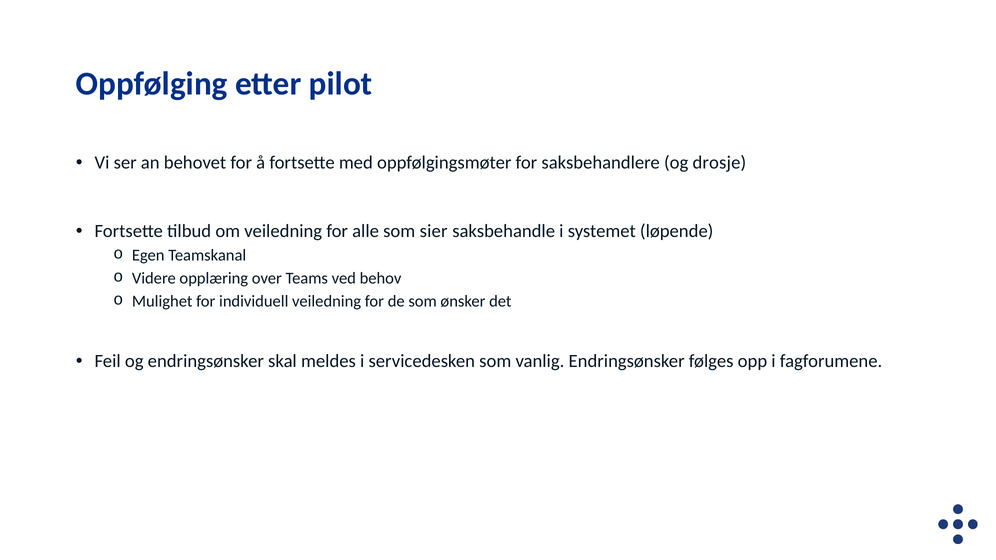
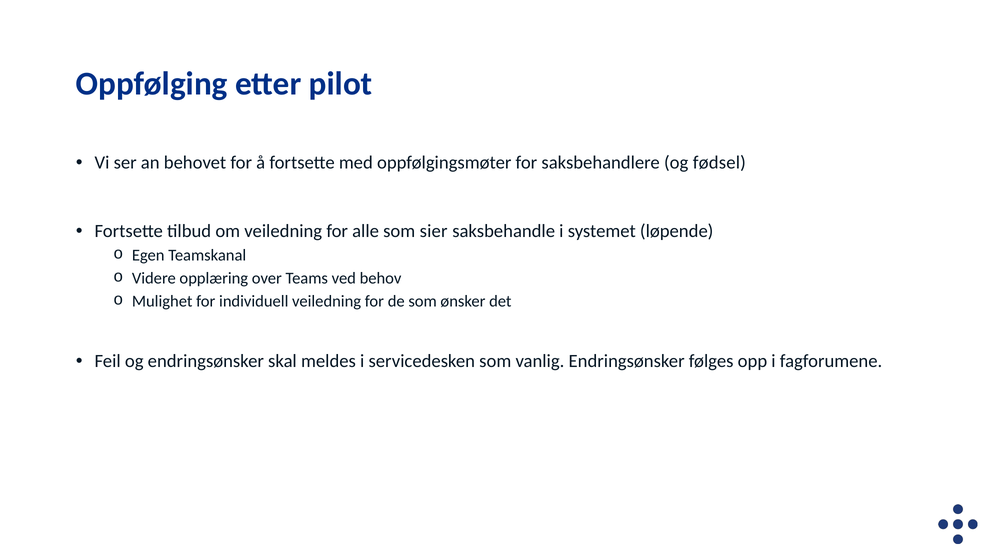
drosje: drosje -> fødsel
